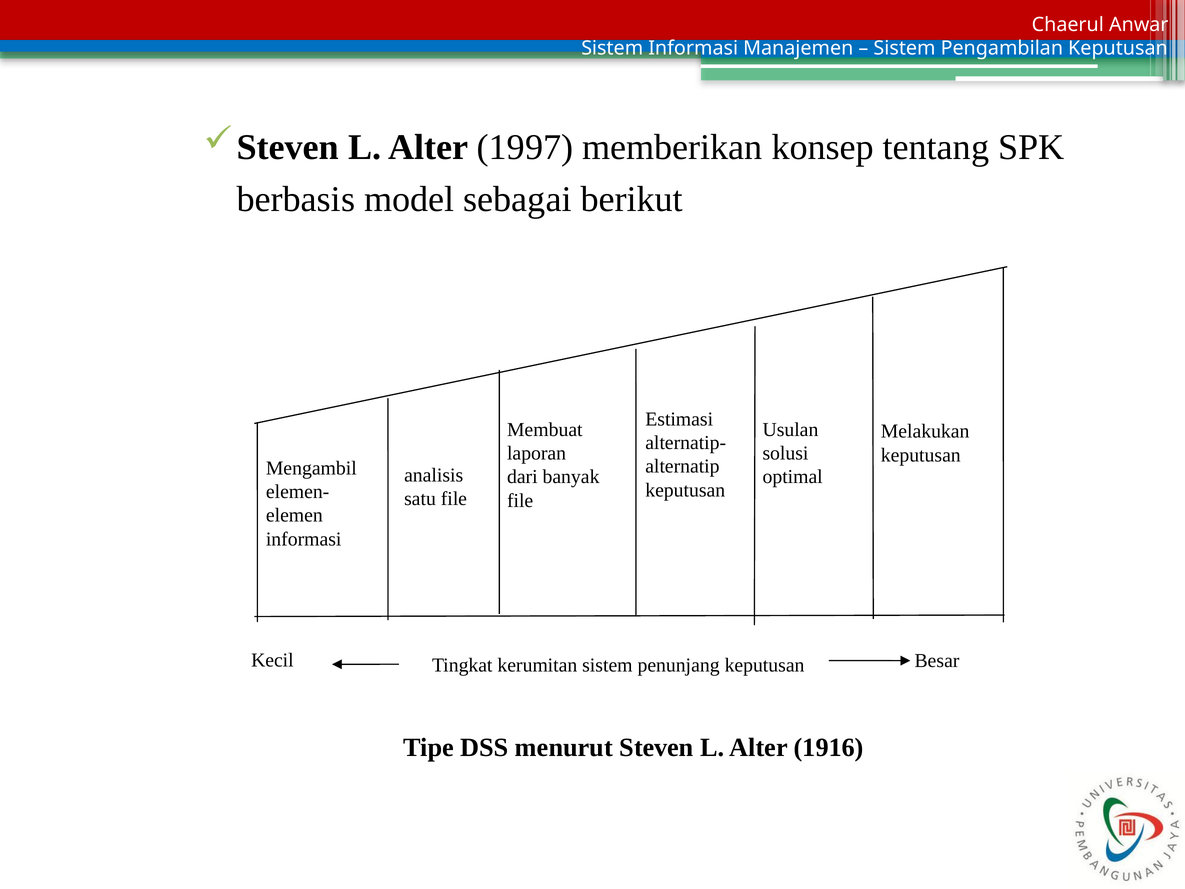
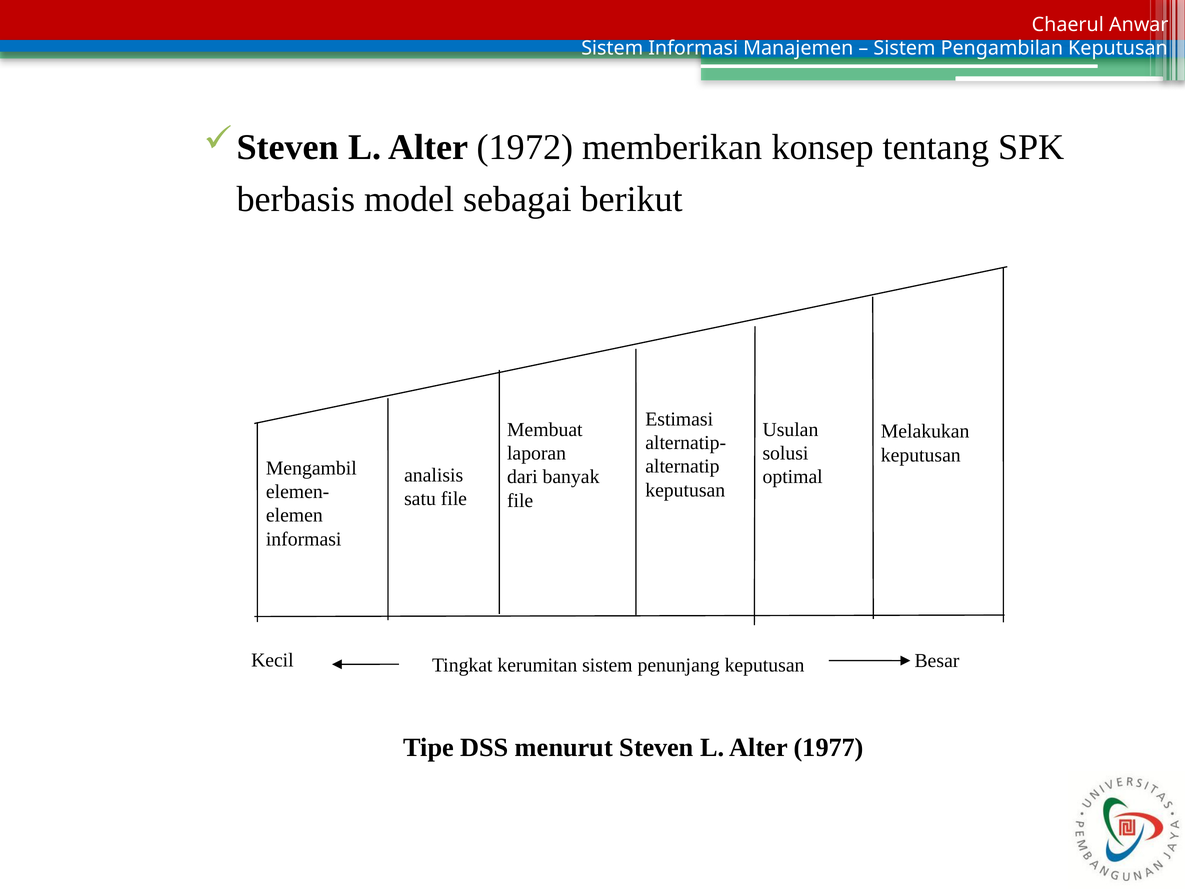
1997: 1997 -> 1972
1916: 1916 -> 1977
